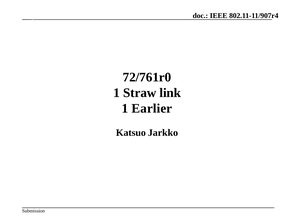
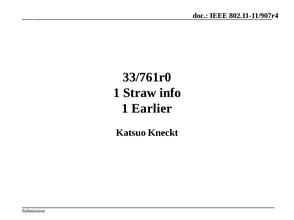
72/761r0: 72/761r0 -> 33/761r0
link: link -> info
Jarkko: Jarkko -> Kneckt
